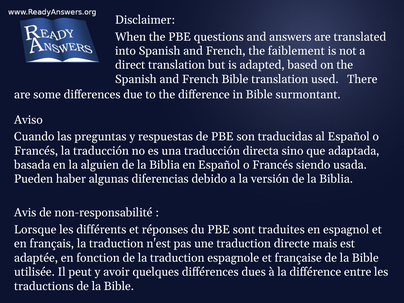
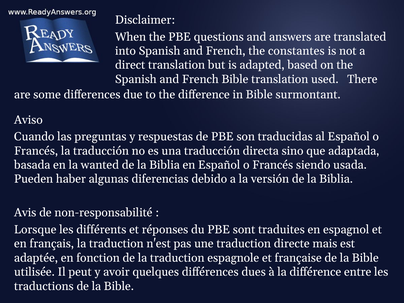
faiblement: faiblement -> constantes
alguien: alguien -> wanted
